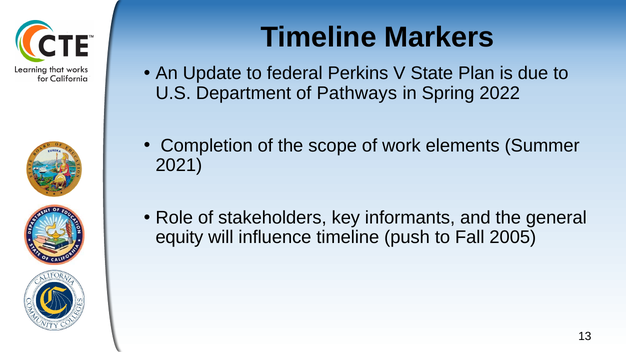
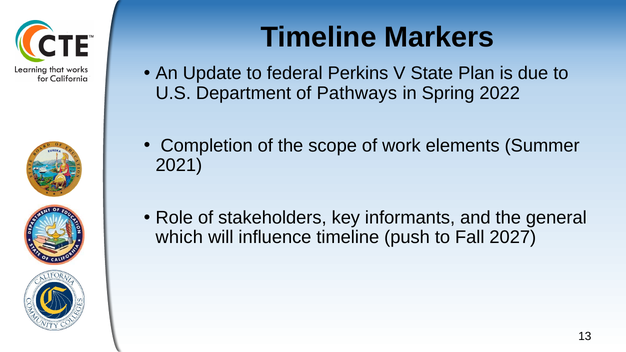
equity: equity -> which
2005: 2005 -> 2027
